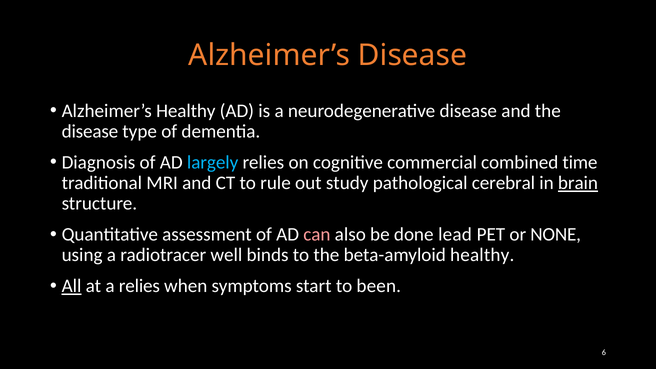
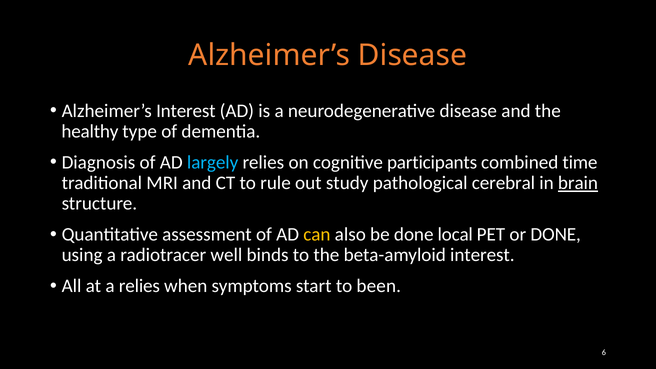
Alzheimer’s Healthy: Healthy -> Interest
disease at (90, 132): disease -> healthy
commercial: commercial -> participants
can colour: pink -> yellow
lead: lead -> local
or NONE: NONE -> DONE
beta-amyloid healthy: healthy -> interest
All underline: present -> none
